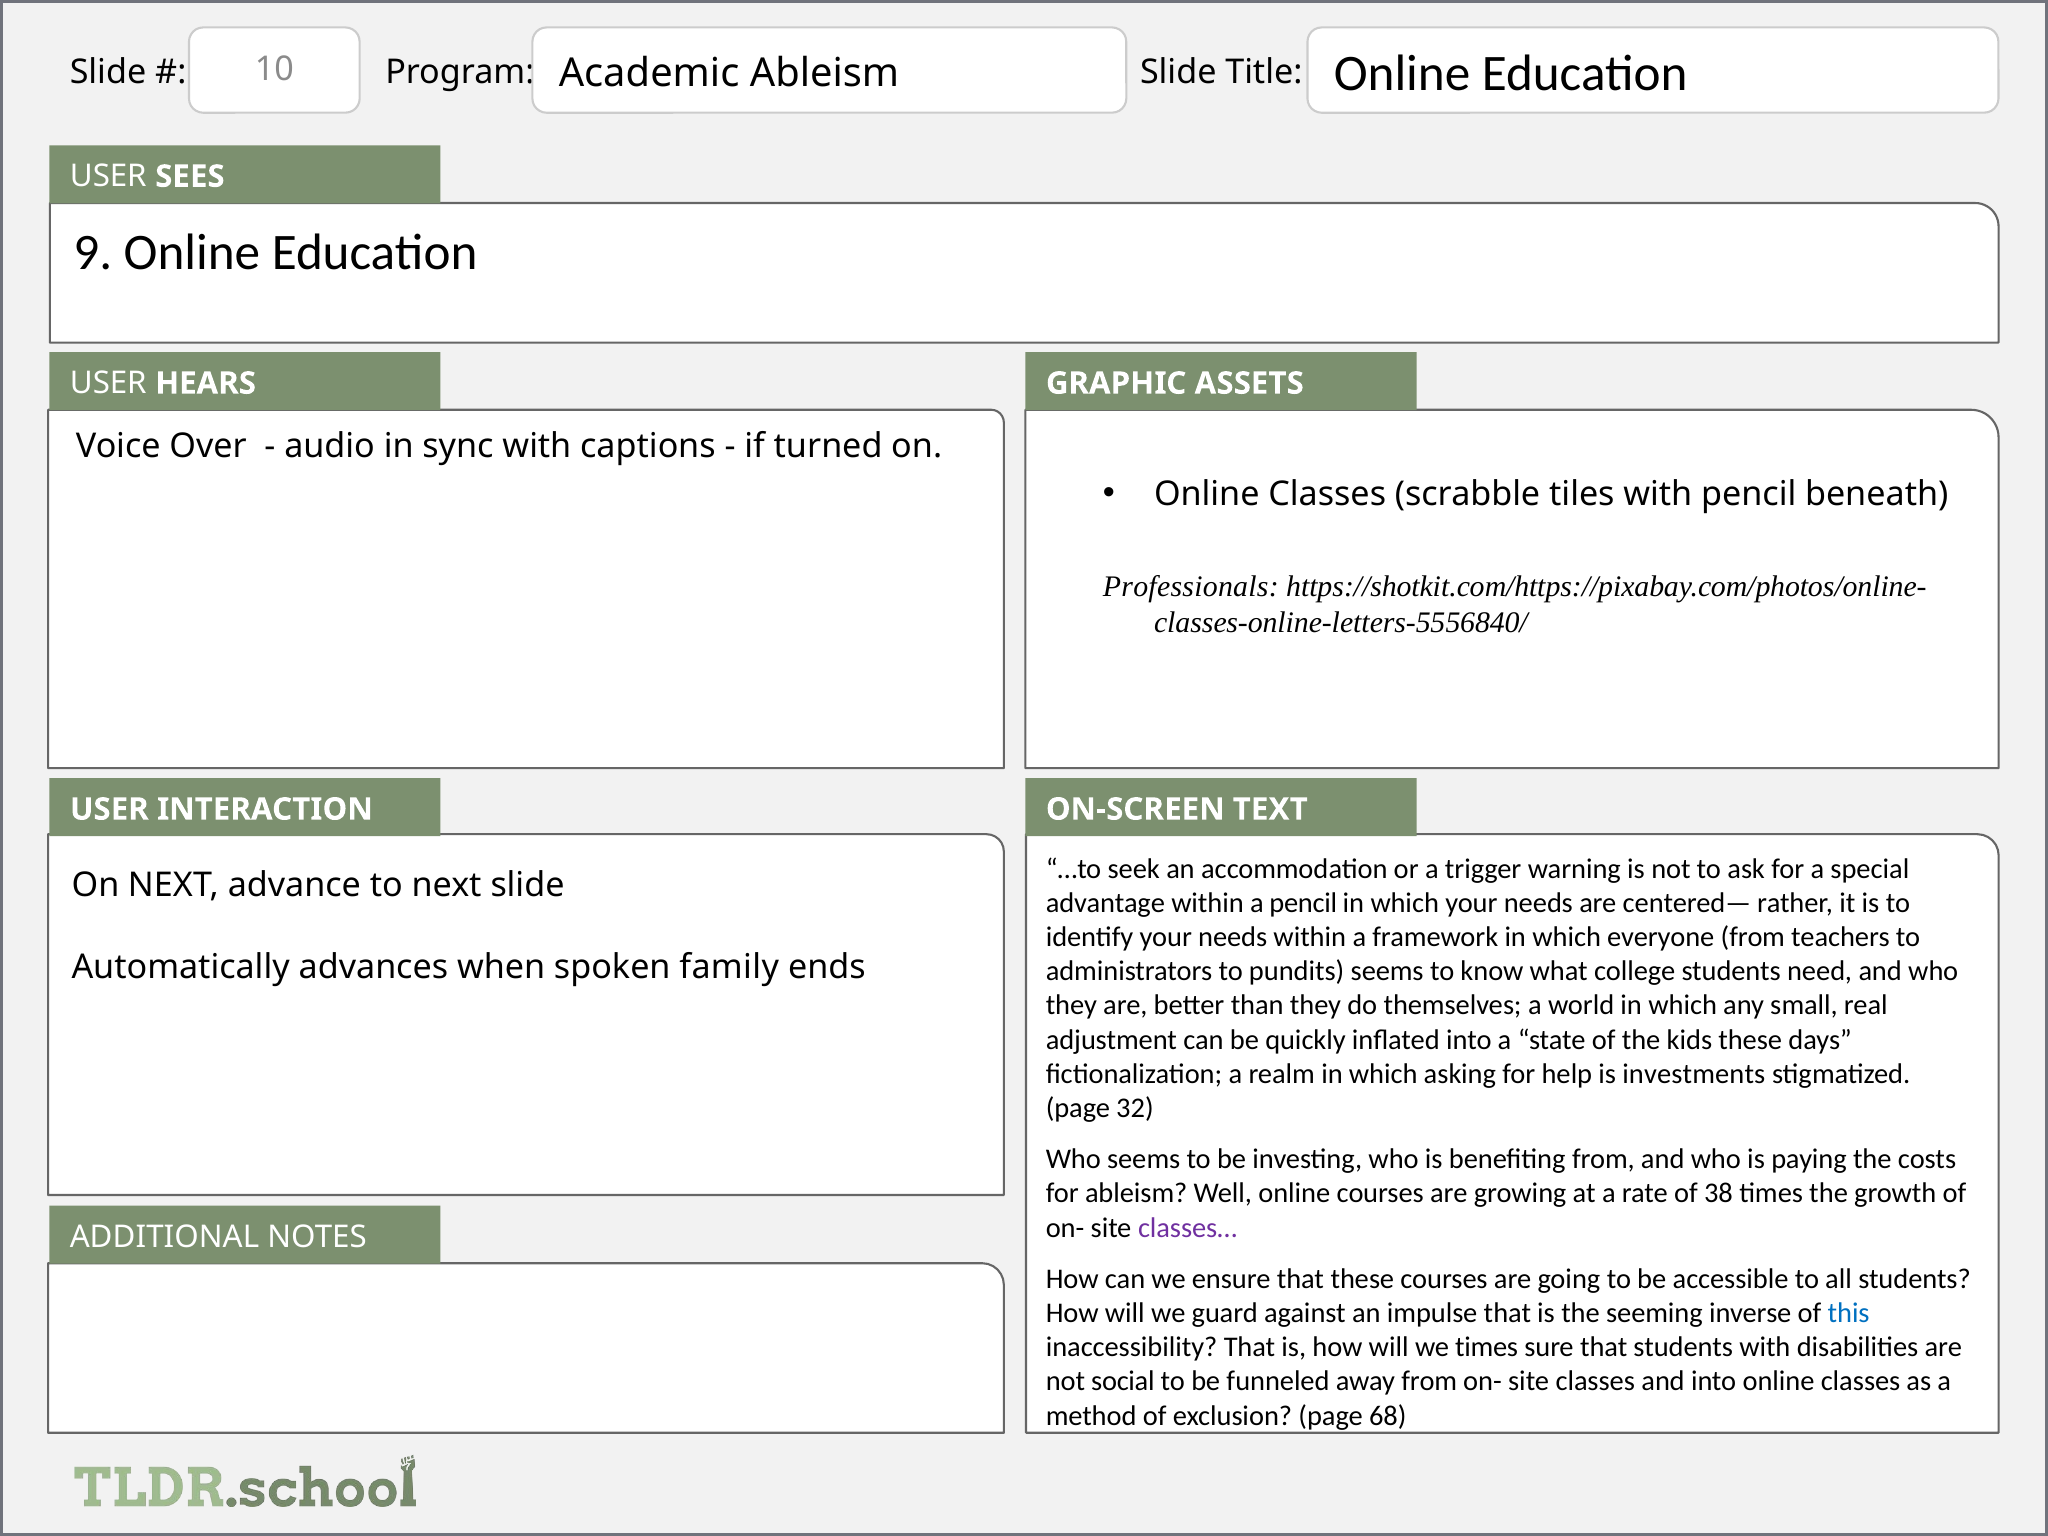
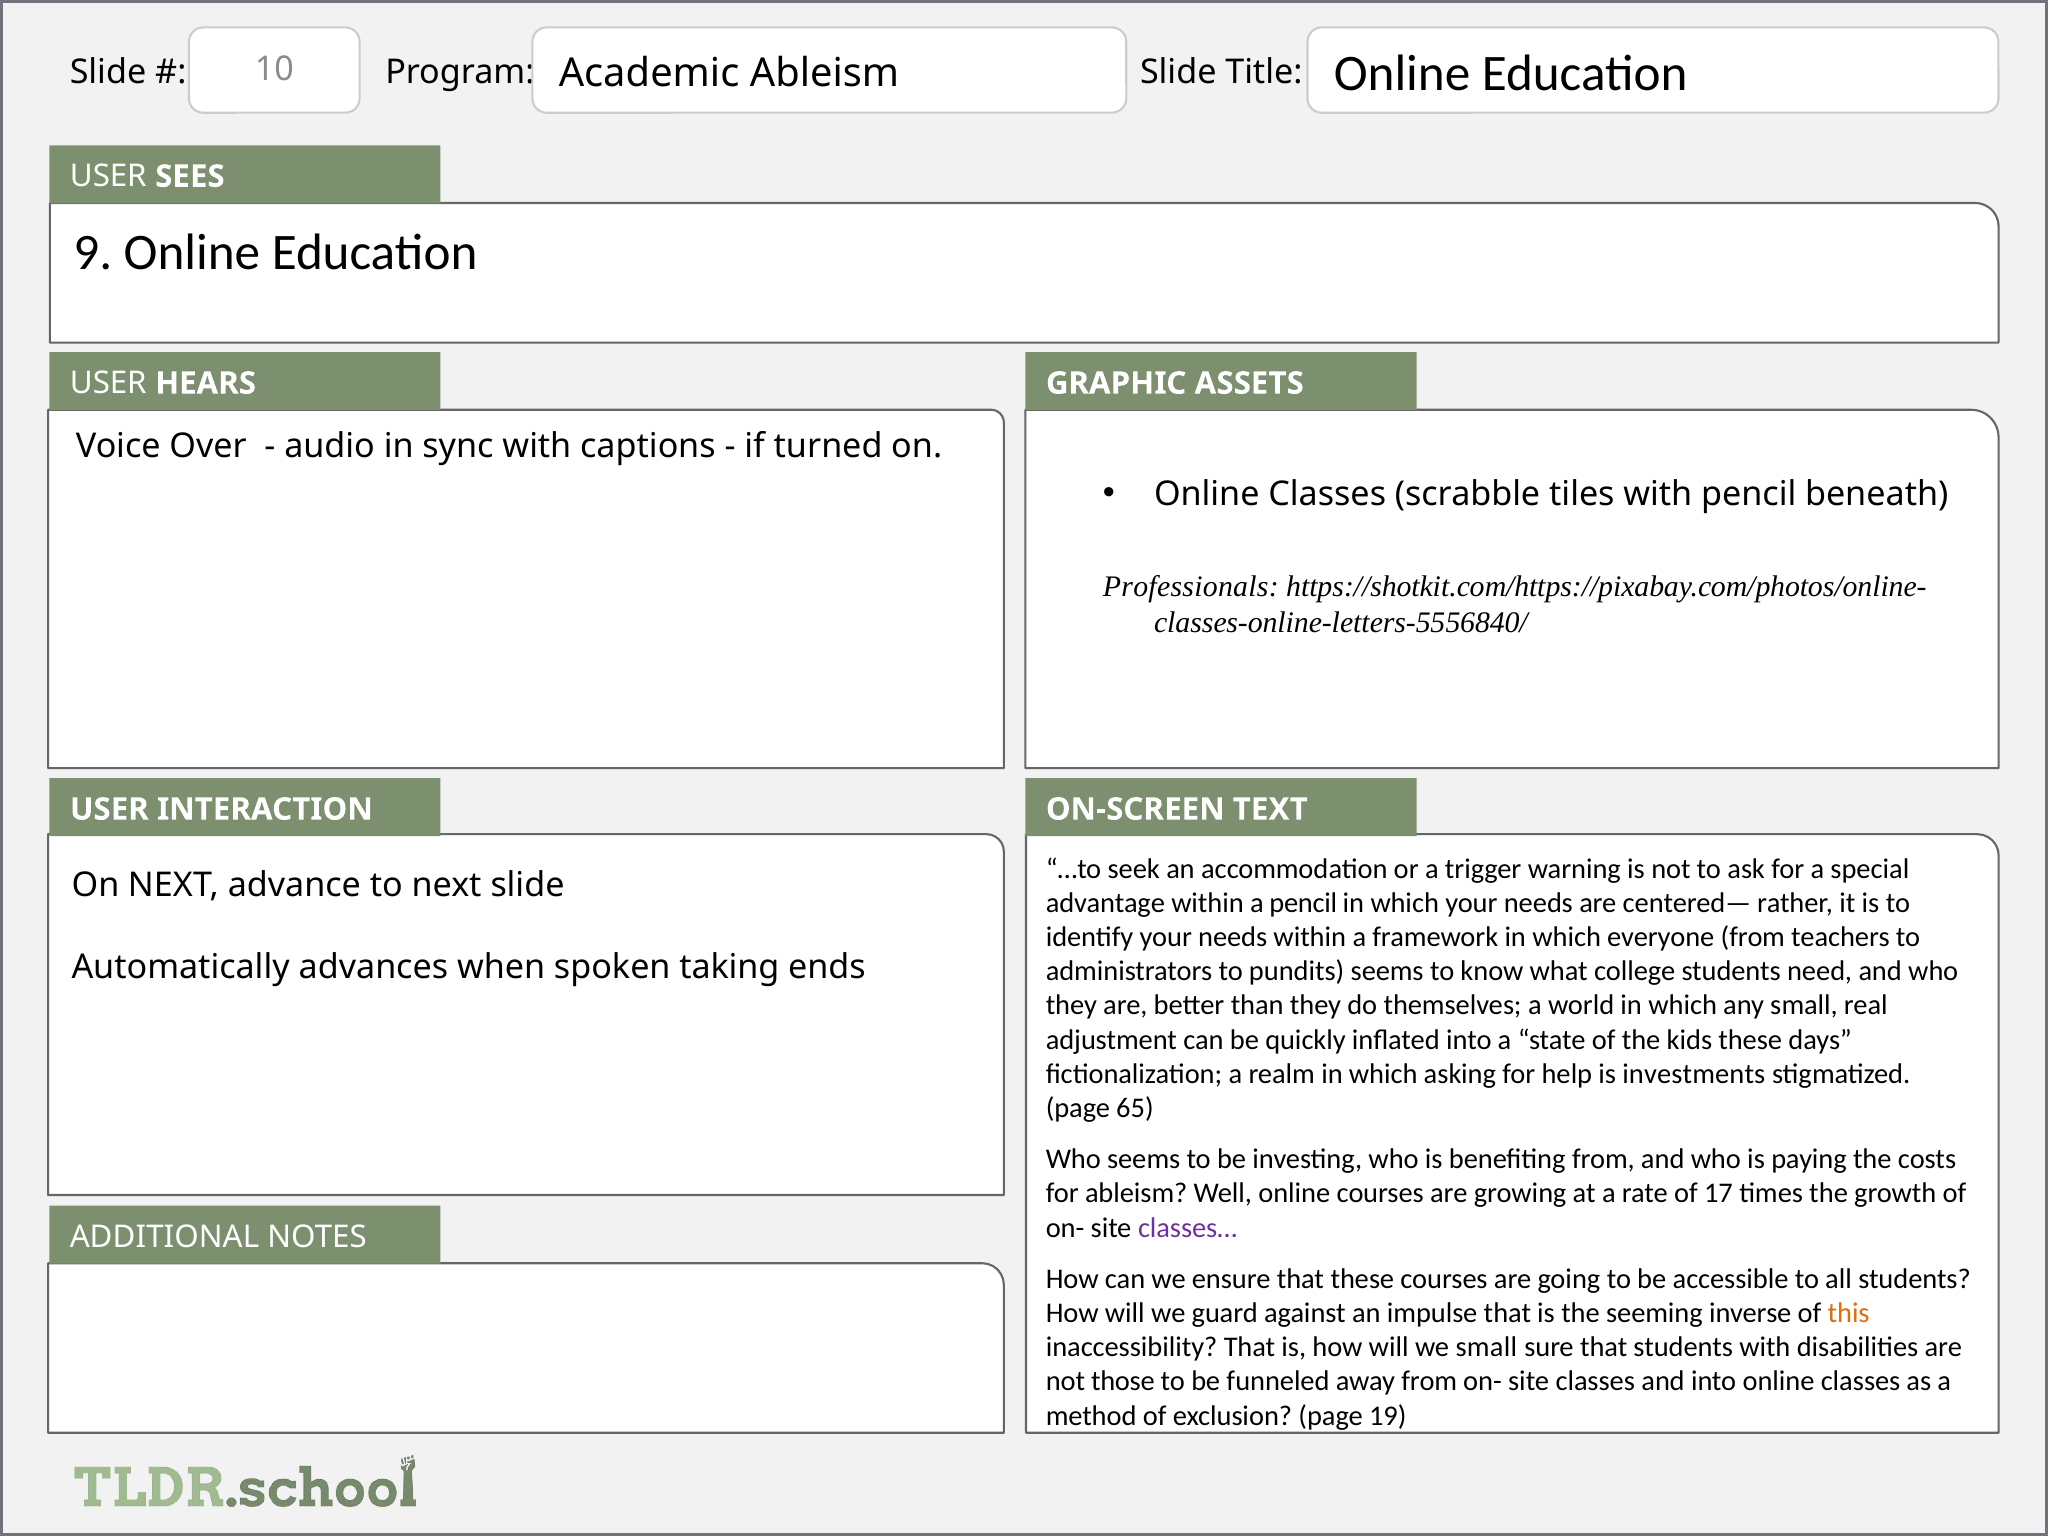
family: family -> taking
32: 32 -> 65
38: 38 -> 17
this colour: blue -> orange
we times: times -> small
social: social -> those
68: 68 -> 19
